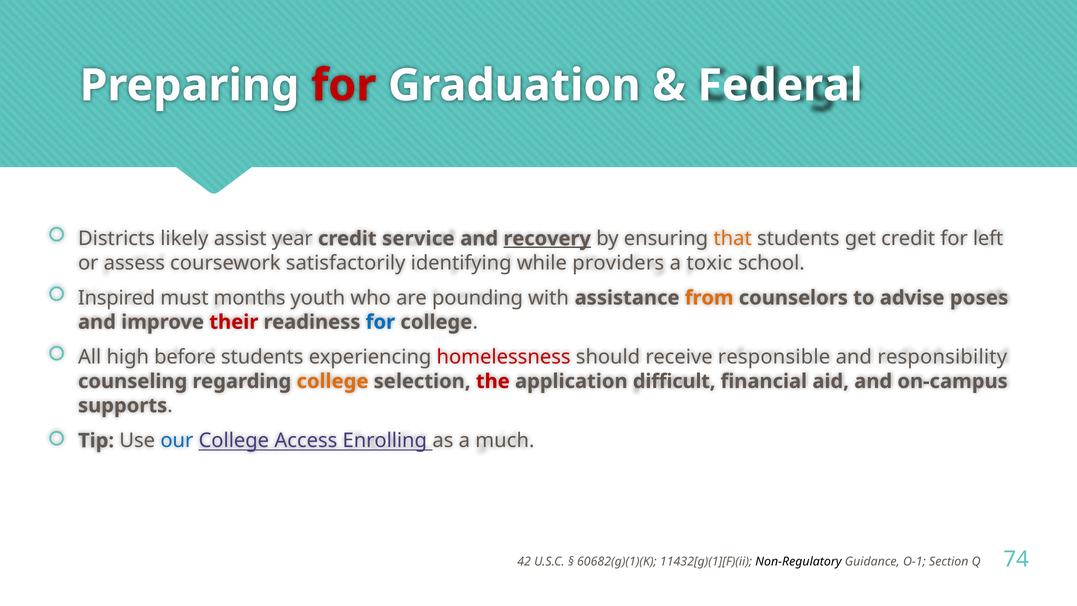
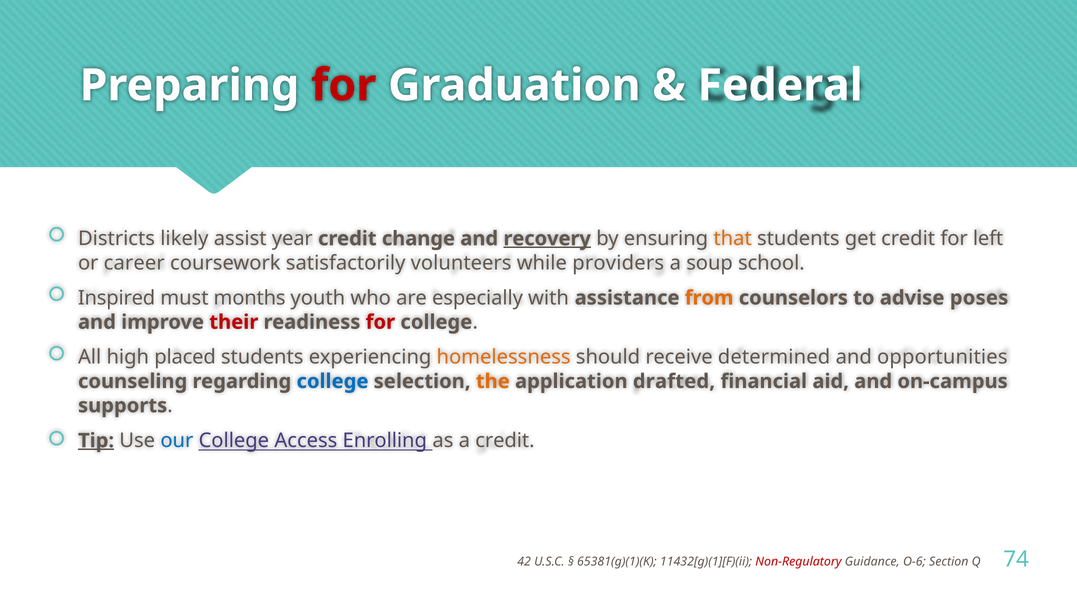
service: service -> change
assess: assess -> career
identifying: identifying -> volunteers
toxic: toxic -> soup
pounding: pounding -> especially
for at (380, 322) colour: blue -> red
before: before -> placed
homelessness colour: red -> orange
responsible: responsible -> determined
responsibility: responsibility -> opportunities
college at (333, 381) colour: orange -> blue
the colour: red -> orange
difficult: difficult -> drafted
Tip underline: none -> present
a much: much -> credit
60682(g)(1)(K: 60682(g)(1)(K -> 65381(g)(1)(K
Non-Regulatory colour: black -> red
O-1: O-1 -> O-6
